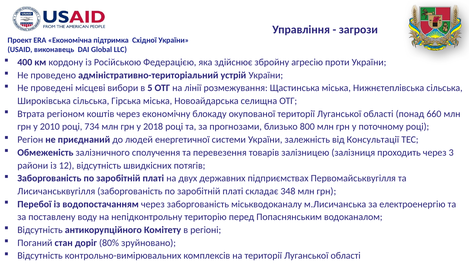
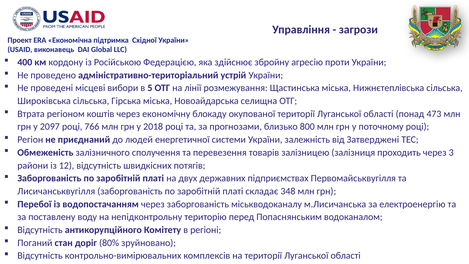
660: 660 -> 473
2010: 2010 -> 2097
734: 734 -> 766
Консультації: Консультації -> Затверджені
